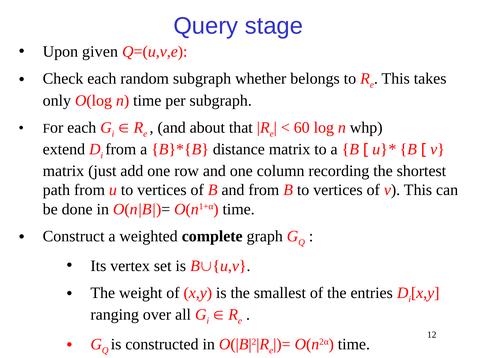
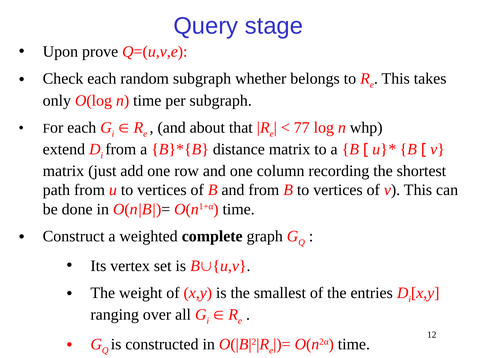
given: given -> prove
60: 60 -> 77
